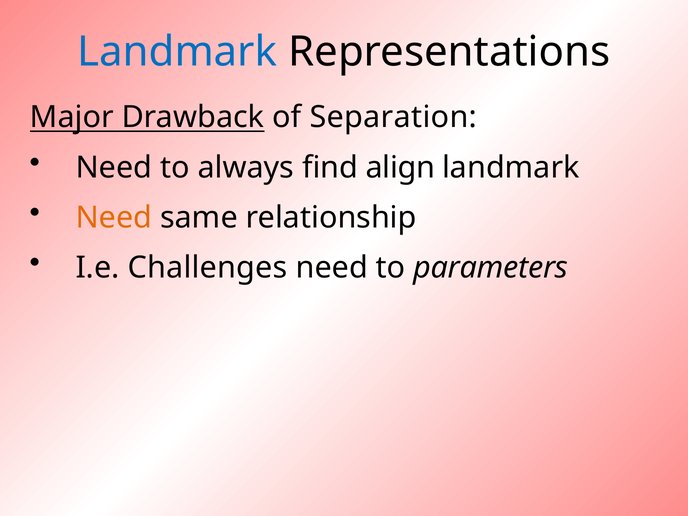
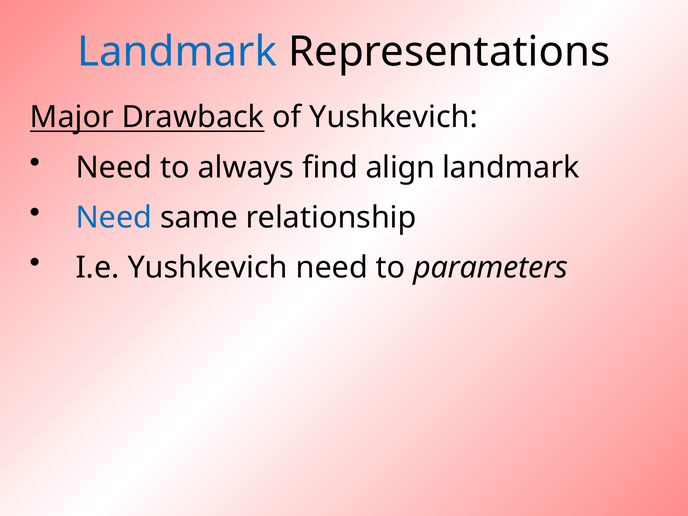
of Separation: Separation -> Yushkevich
Need at (114, 218) colour: orange -> blue
I.e Challenges: Challenges -> Yushkevich
